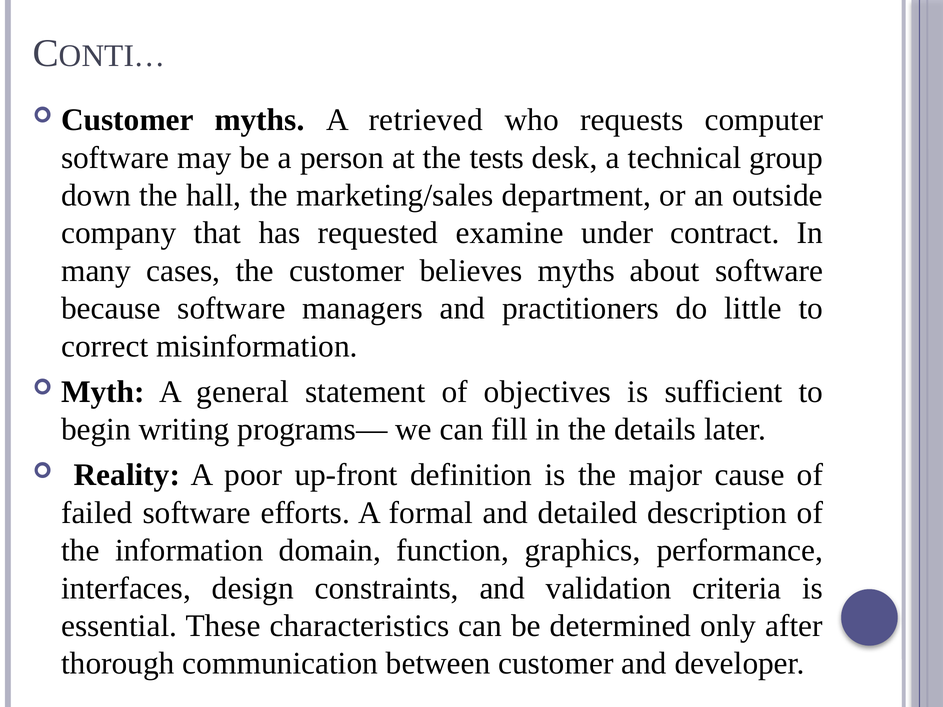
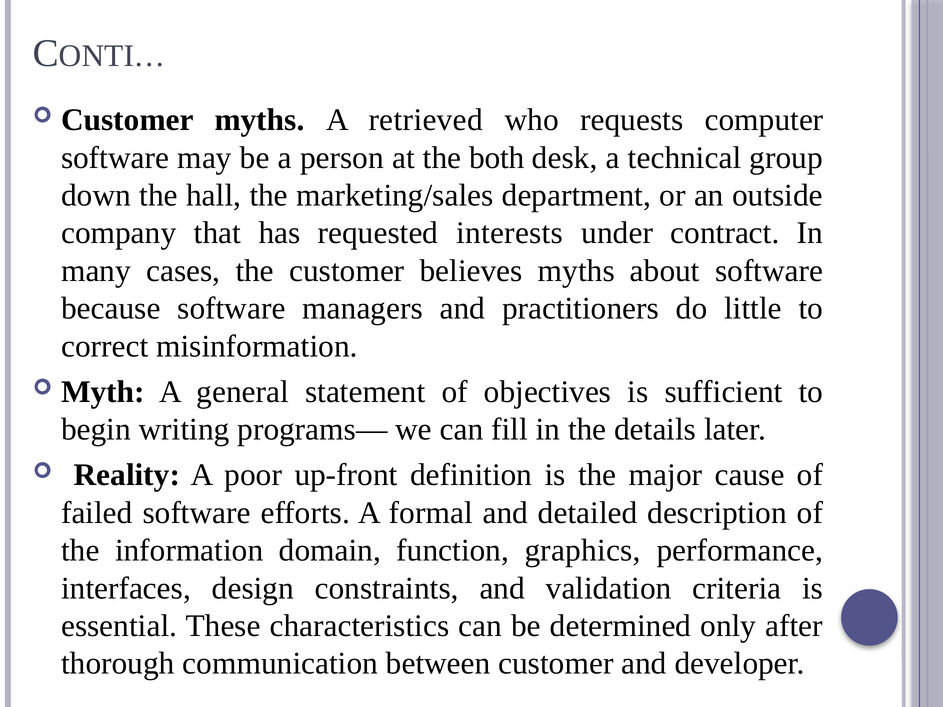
tests: tests -> both
examine: examine -> interests
